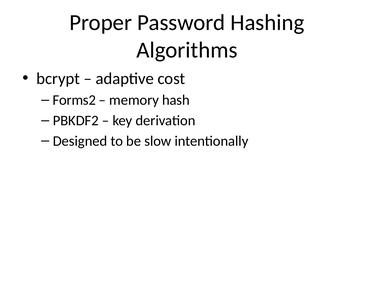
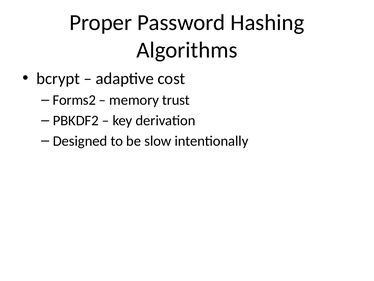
hash: hash -> trust
